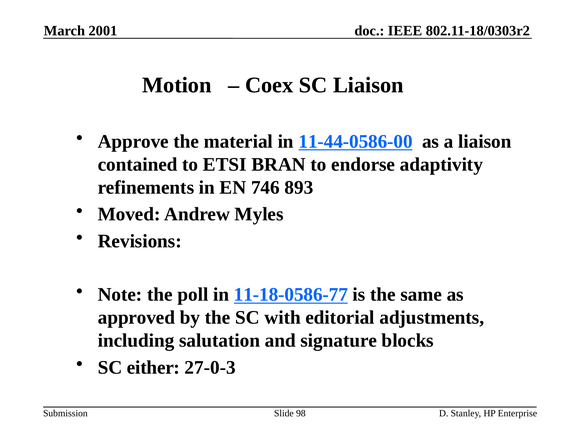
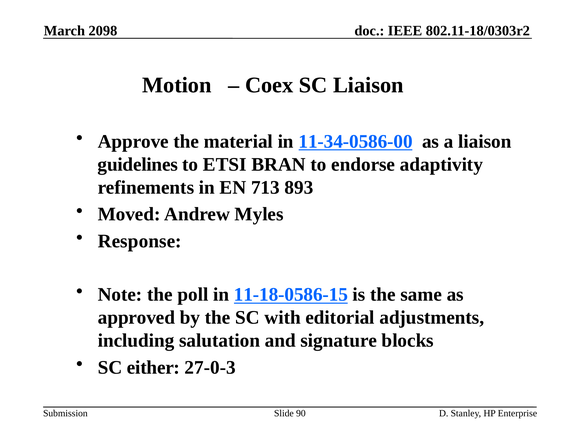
2001: 2001 -> 2098
11-44-0586-00: 11-44-0586-00 -> 11-34-0586-00
contained: contained -> guidelines
746: 746 -> 713
Revisions: Revisions -> Response
11-18-0586-77: 11-18-0586-77 -> 11-18-0586-15
98: 98 -> 90
